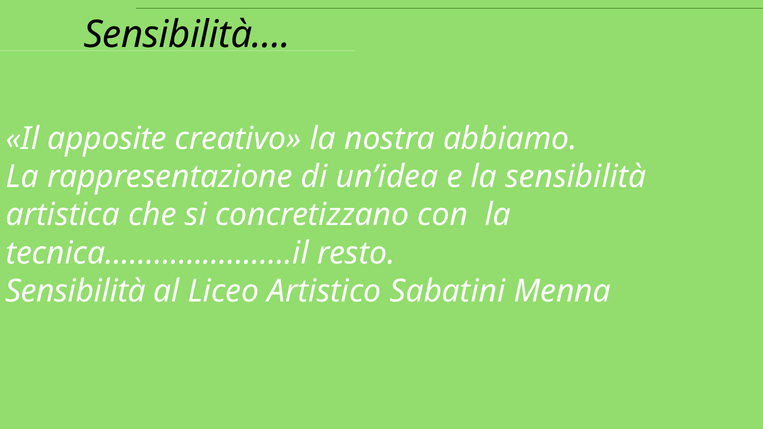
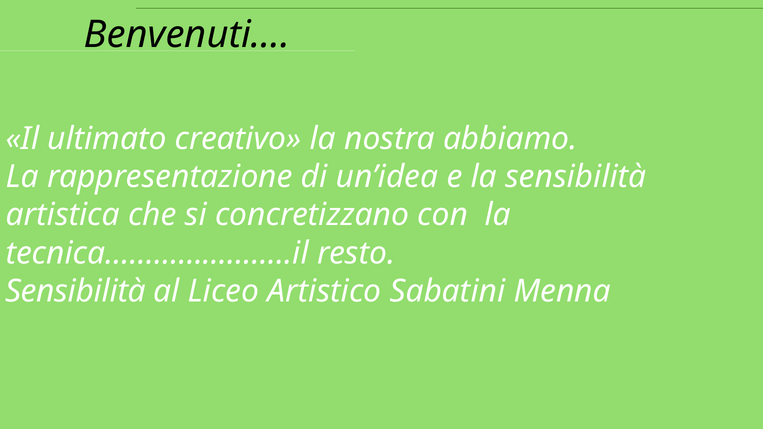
Sensibilità…: Sensibilità… -> Benvenuti…
apposite: apposite -> ultimato
